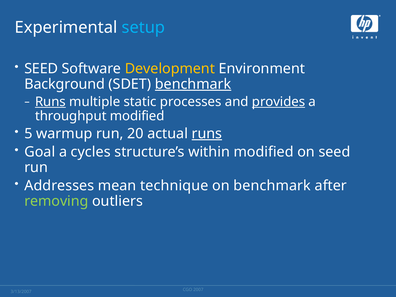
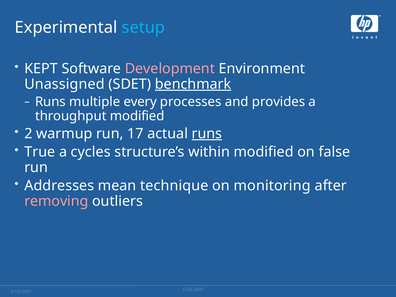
SEED at (41, 69): SEED -> KEPT
Development colour: yellow -> pink
Background: Background -> Unassigned
Runs at (50, 102) underline: present -> none
static: static -> every
provides underline: present -> none
5: 5 -> 2
20: 20 -> 17
Goal: Goal -> True
on seed: seed -> false
on benchmark: benchmark -> monitoring
removing colour: light green -> pink
